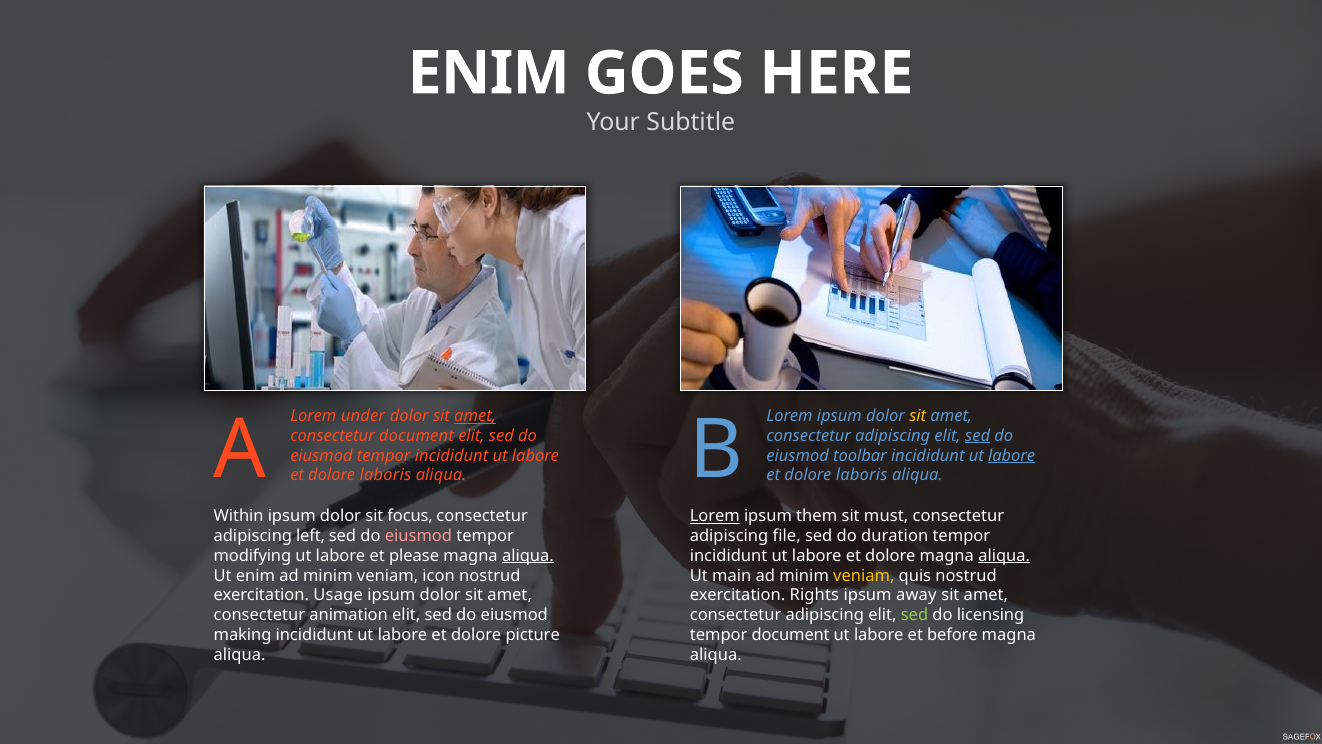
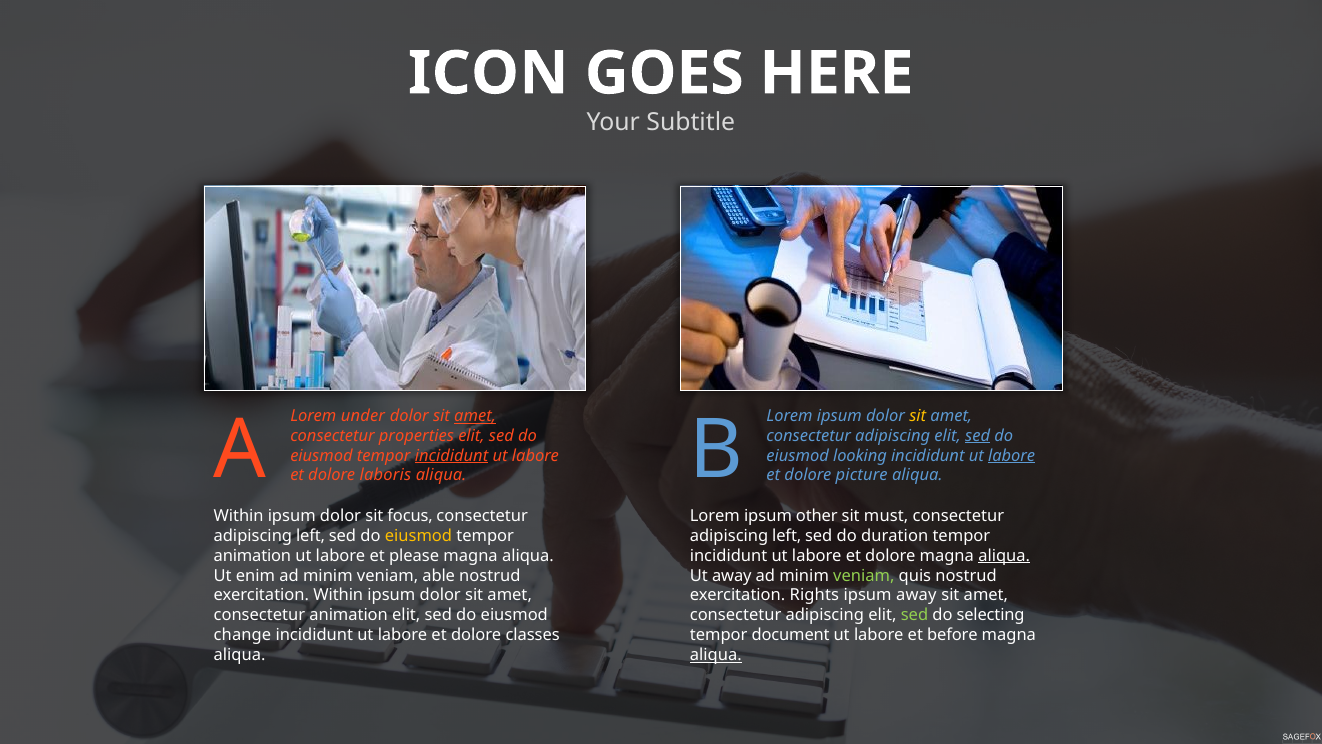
ENIM at (489, 73): ENIM -> ICON
consectetur document: document -> properties
incididunt at (452, 455) underline: none -> present
toolbar: toolbar -> looking
laboris at (862, 475): laboris -> picture
Lorem at (715, 516) underline: present -> none
them: them -> other
eiusmod at (419, 536) colour: pink -> yellow
file at (787, 536): file -> left
modifying at (252, 556): modifying -> animation
aliqua at (528, 556) underline: present -> none
icon: icon -> able
Ut main: main -> away
veniam at (864, 575) colour: yellow -> light green
exercitation Usage: Usage -> Within
licensing: licensing -> selecting
making: making -> change
picture: picture -> classes
aliqua at (716, 655) underline: none -> present
